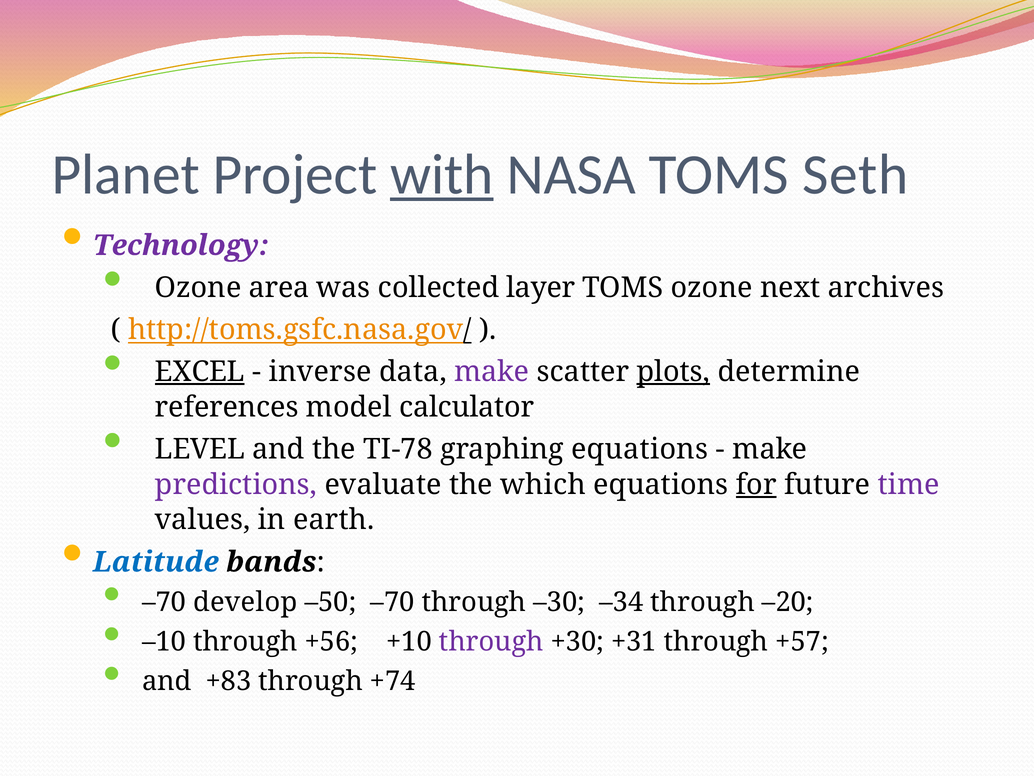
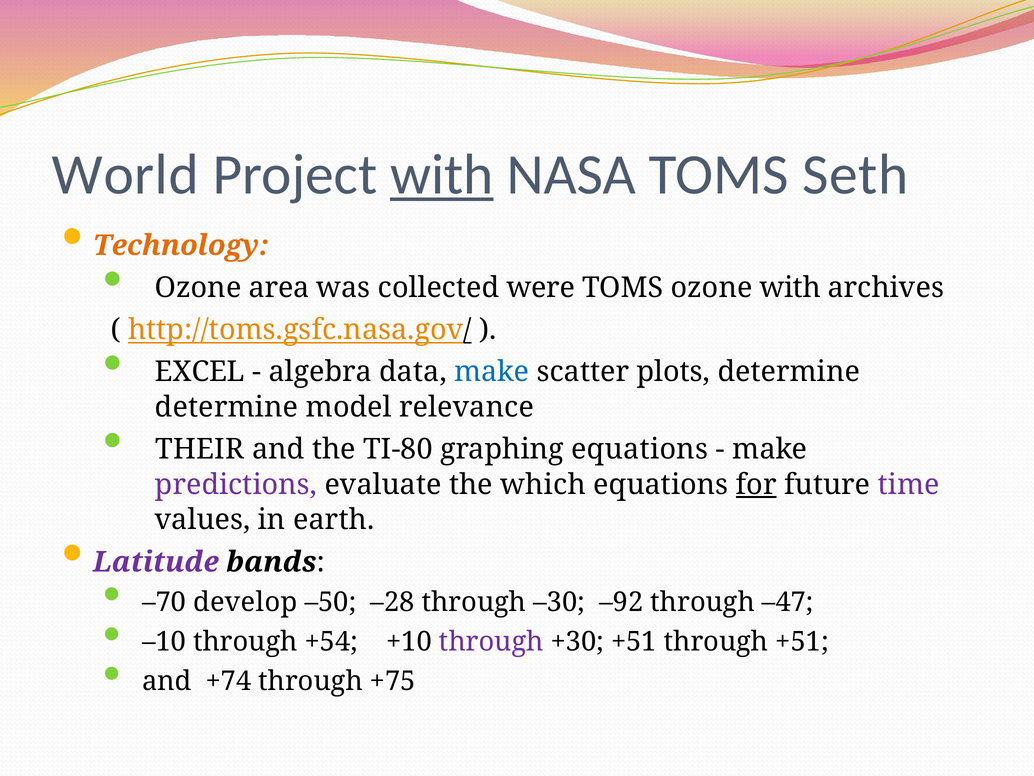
Planet: Planet -> World
Technology colour: purple -> orange
layer: layer -> were
ozone next: next -> with
EXCEL underline: present -> none
inverse: inverse -> algebra
make at (492, 371) colour: purple -> blue
plots underline: present -> none
references at (227, 407): references -> determine
calculator: calculator -> relevance
LEVEL: LEVEL -> THEIR
TI-78: TI-78 -> TI-80
Latitude colour: blue -> purple
–50 –70: –70 -> –28
–34: –34 -> –92
–20: –20 -> –47
+56: +56 -> +54
+30 +31: +31 -> +51
through +57: +57 -> +51
+83: +83 -> +74
+74: +74 -> +75
